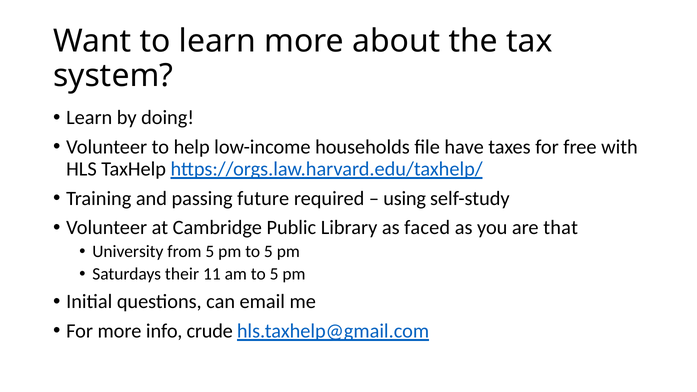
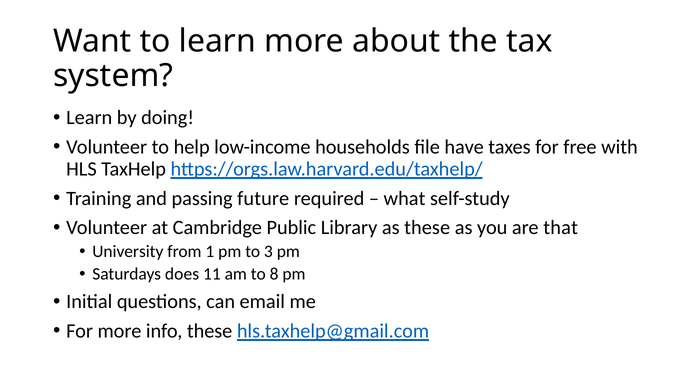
using: using -> what
as faced: faced -> these
from 5: 5 -> 1
pm to 5: 5 -> 3
their: their -> does
am to 5: 5 -> 8
info crude: crude -> these
